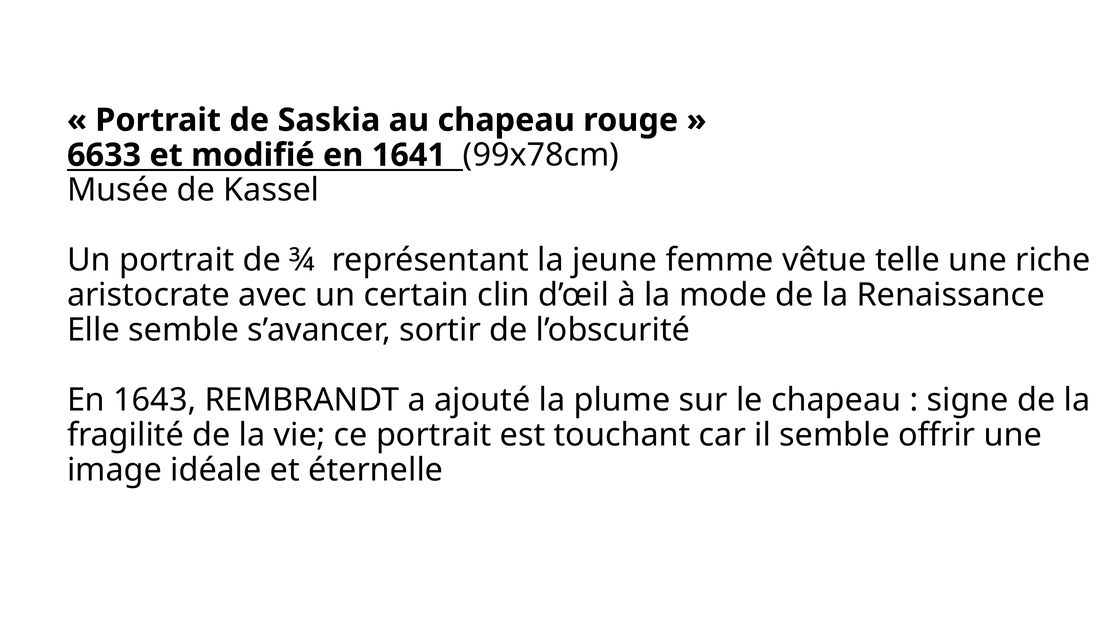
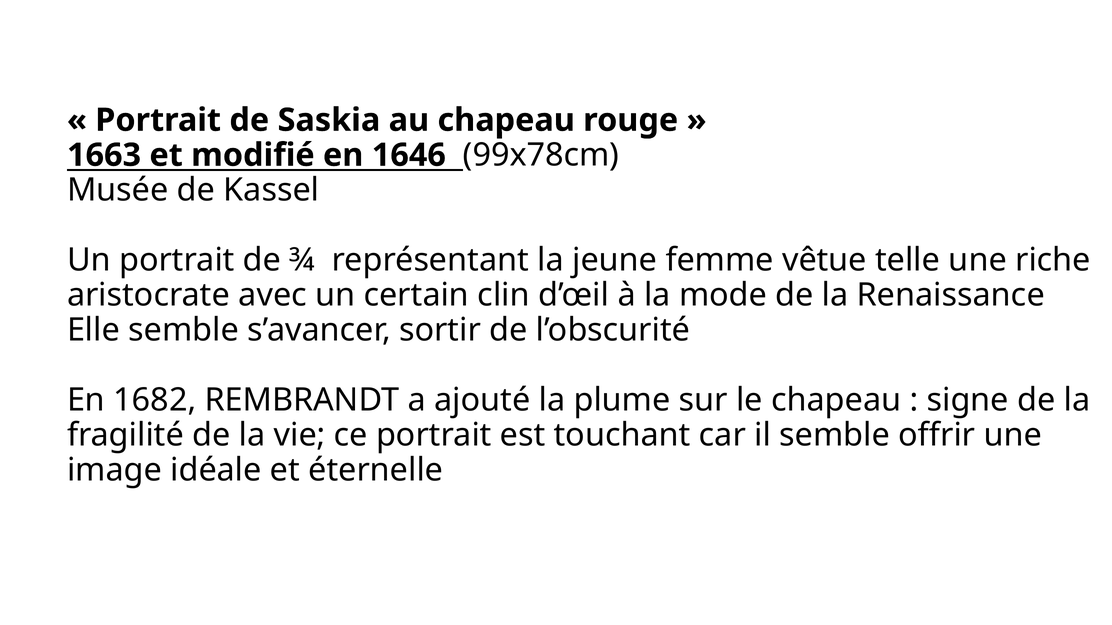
6633: 6633 -> 1663
1641: 1641 -> 1646
1643: 1643 -> 1682
